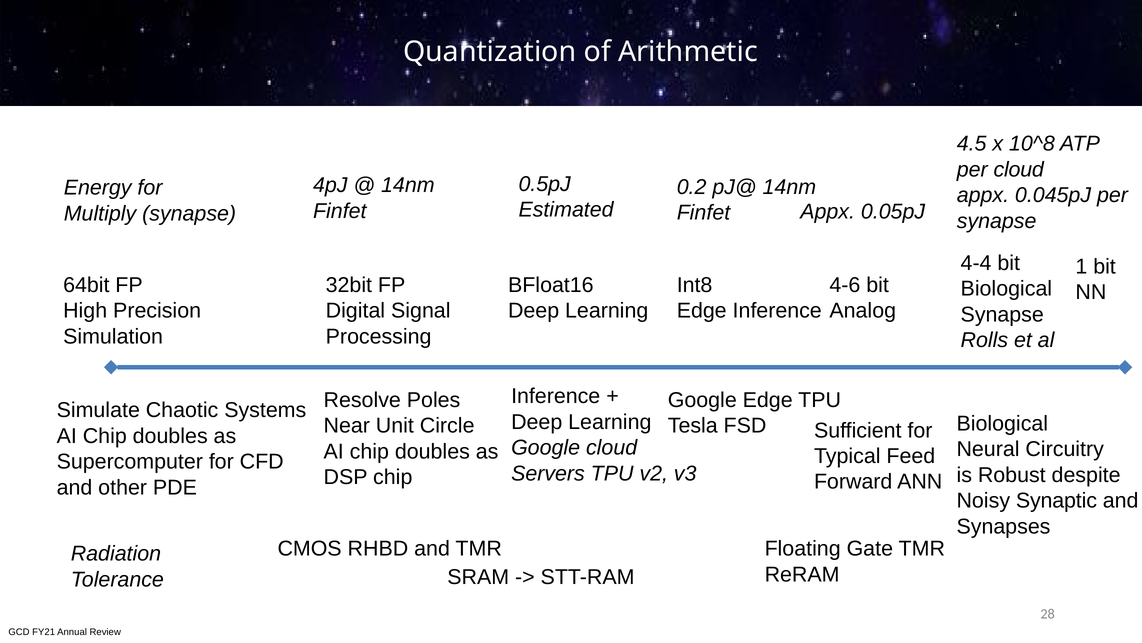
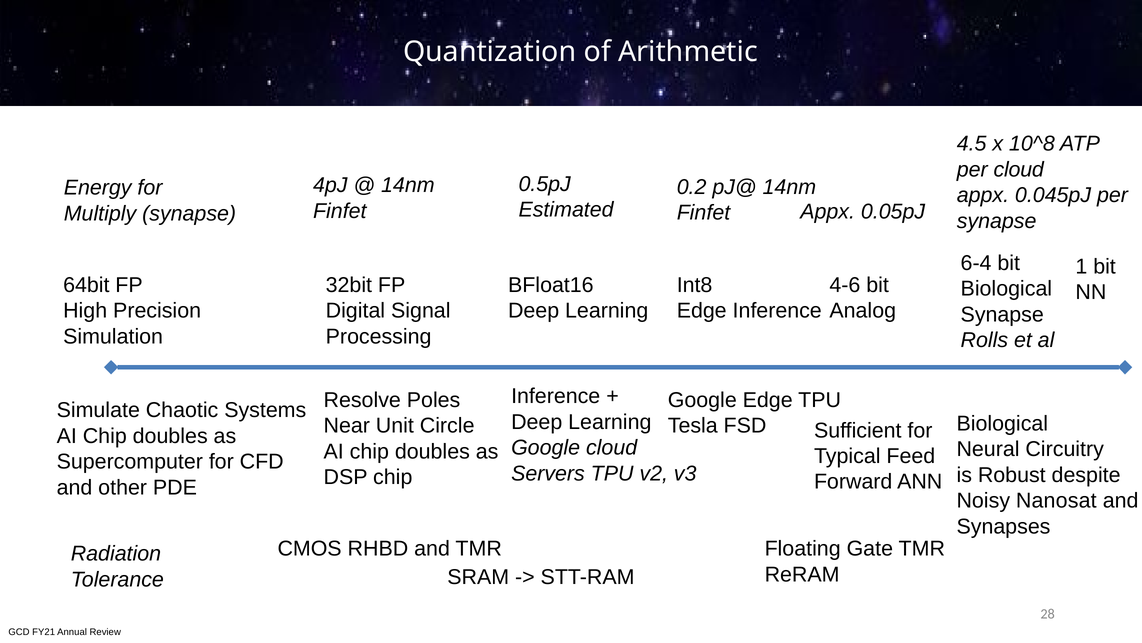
4-4: 4-4 -> 6-4
Synaptic: Synaptic -> Nanosat
